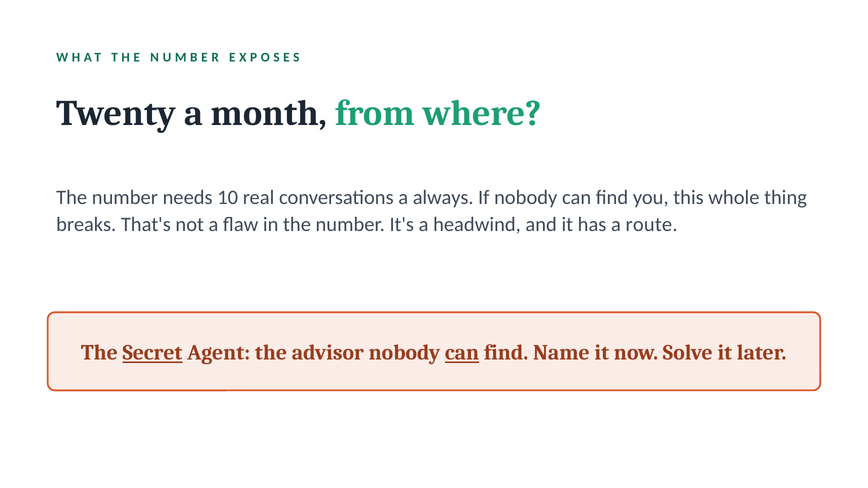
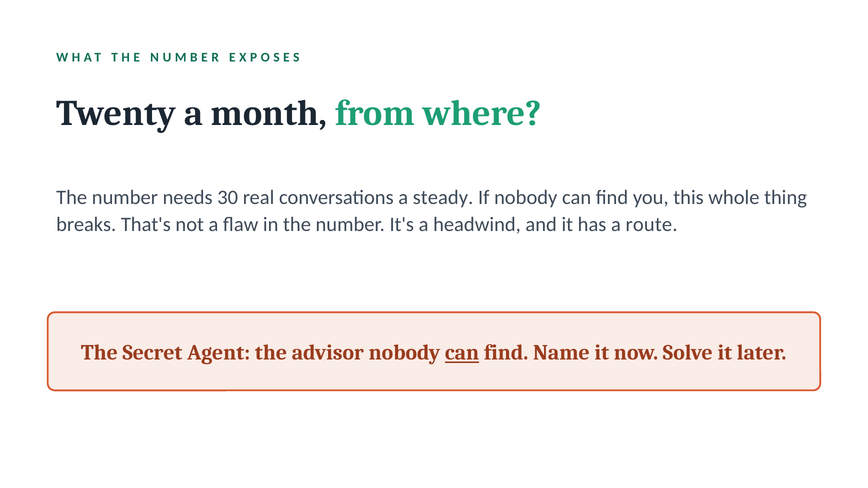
10: 10 -> 30
always: always -> steady
Secret underline: present -> none
